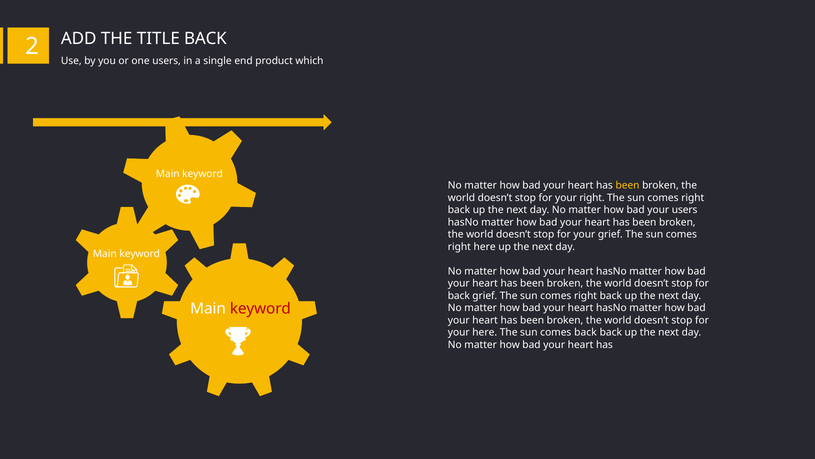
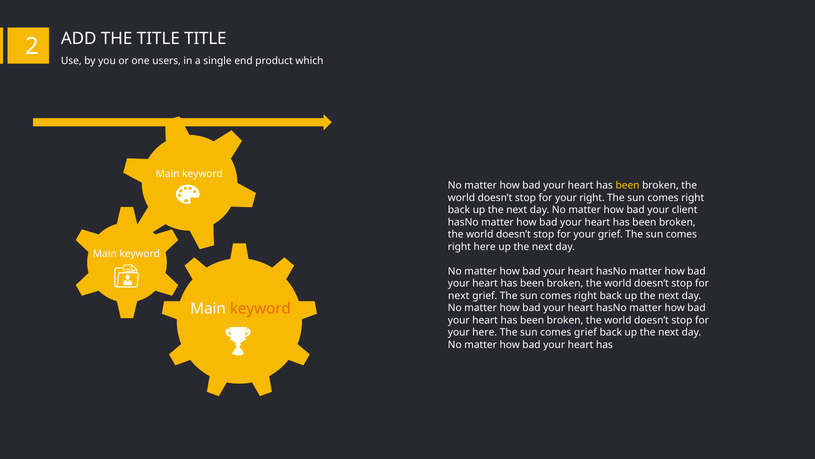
TITLE BACK: BACK -> TITLE
your users: users -> client
back at (459, 295): back -> next
keyword at (260, 308) colour: red -> orange
comes back: back -> grief
